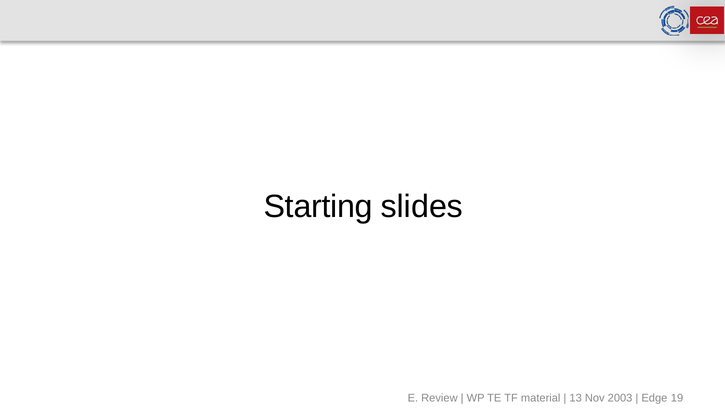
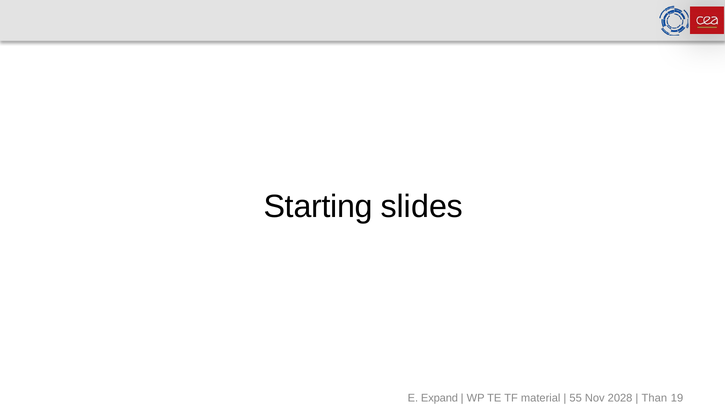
Review: Review -> Expand
13: 13 -> 55
2003: 2003 -> 2028
Edge: Edge -> Than
